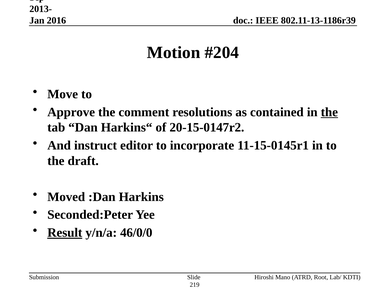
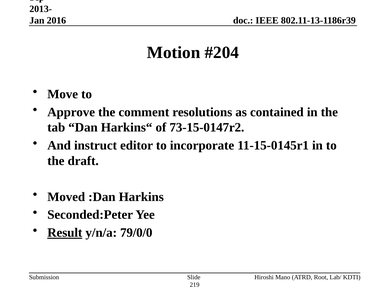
the at (329, 112) underline: present -> none
20-15-0147r2: 20-15-0147r2 -> 73-15-0147r2
46/0/0: 46/0/0 -> 79/0/0
